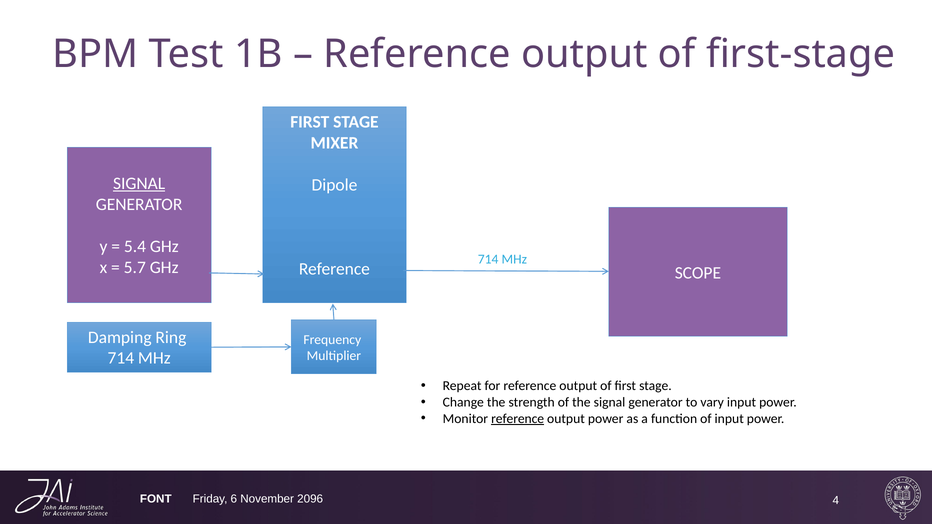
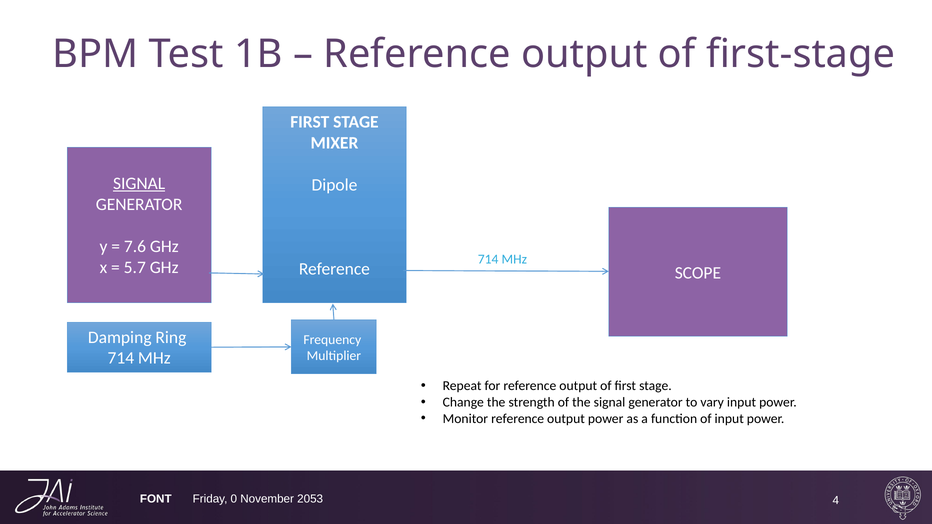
5.4: 5.4 -> 7.6
reference at (518, 419) underline: present -> none
6: 6 -> 0
2096: 2096 -> 2053
